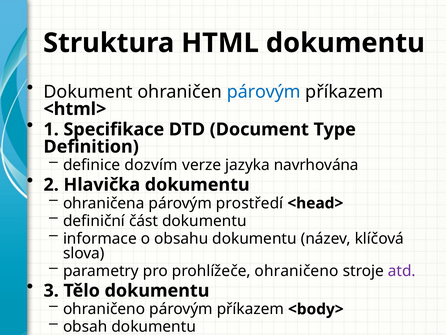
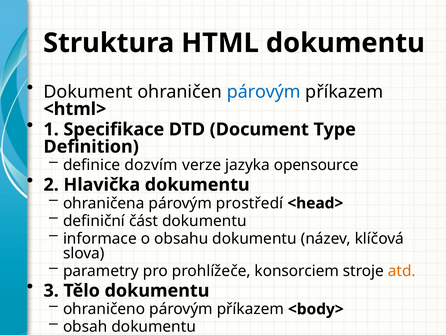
navrhována: navrhována -> opensource
prohlížeče ohraničeno: ohraničeno -> konsorciem
atd colour: purple -> orange
